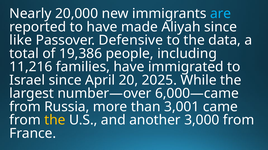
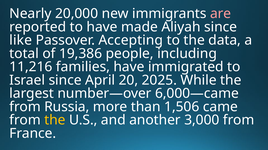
are colour: light blue -> pink
Defensive: Defensive -> Accepting
3,001: 3,001 -> 1,506
